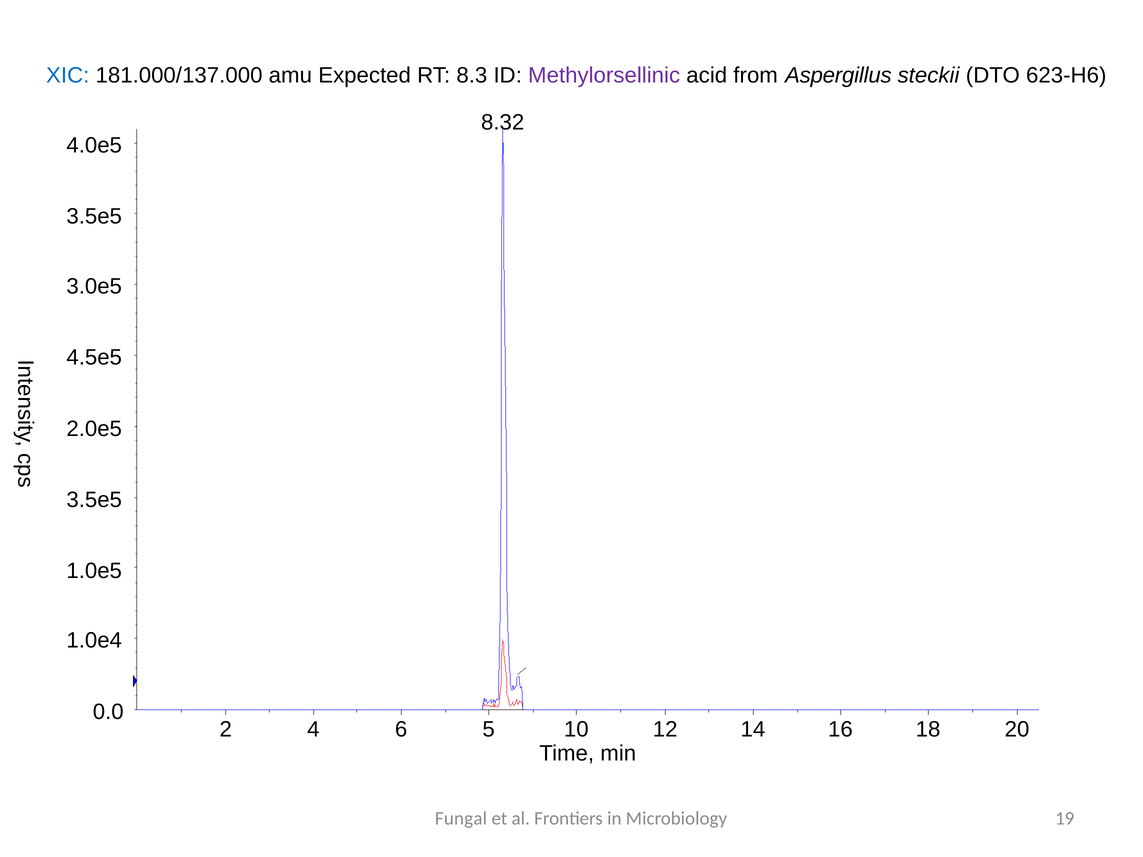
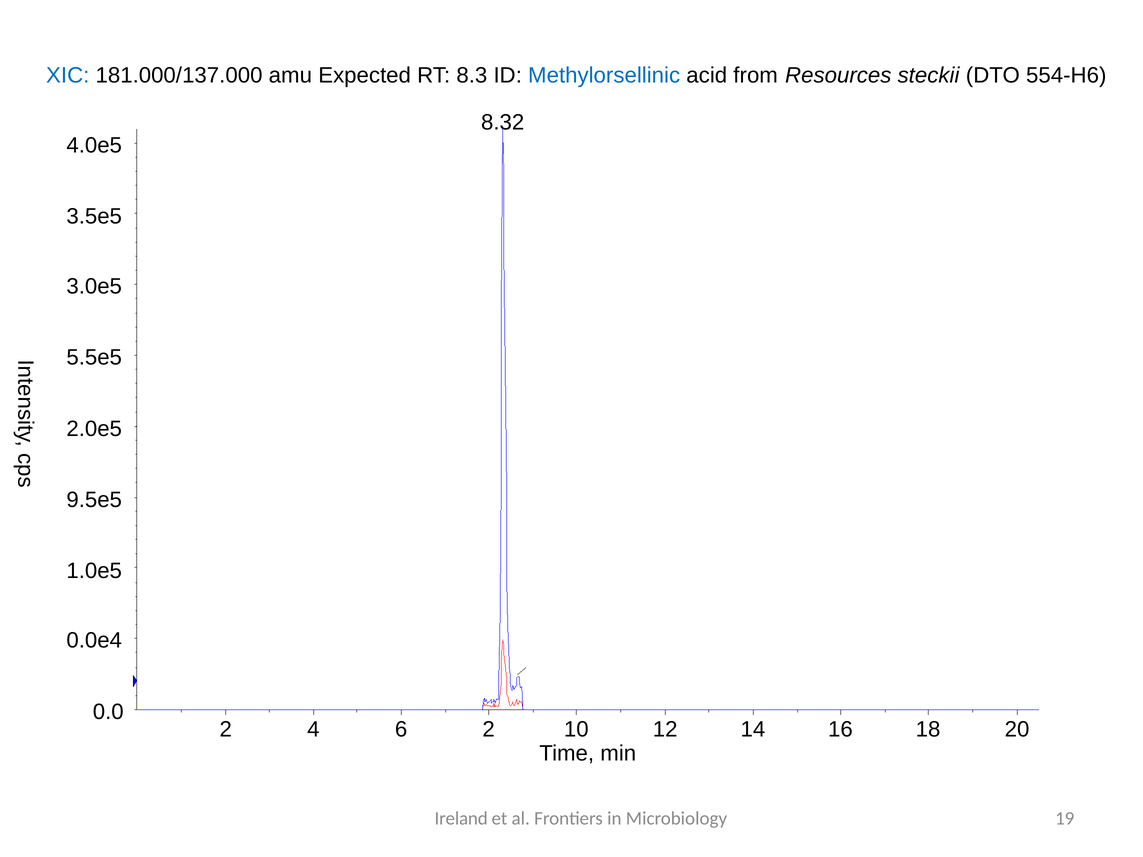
Methylorsellinic colour: purple -> blue
Aspergillus: Aspergillus -> Resources
623-H6: 623-H6 -> 554-H6
4.5e5: 4.5e5 -> 5.5e5
3.5e5 at (94, 500): 3.5e5 -> 9.5e5
1.0e4: 1.0e4 -> 0.0e4
6 5: 5 -> 2
Fungal: Fungal -> Ireland
